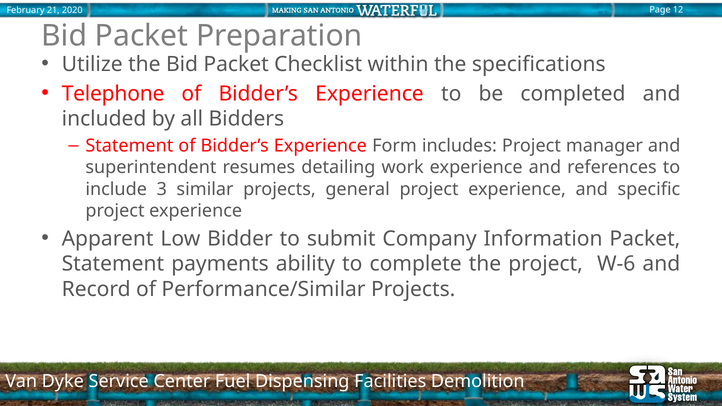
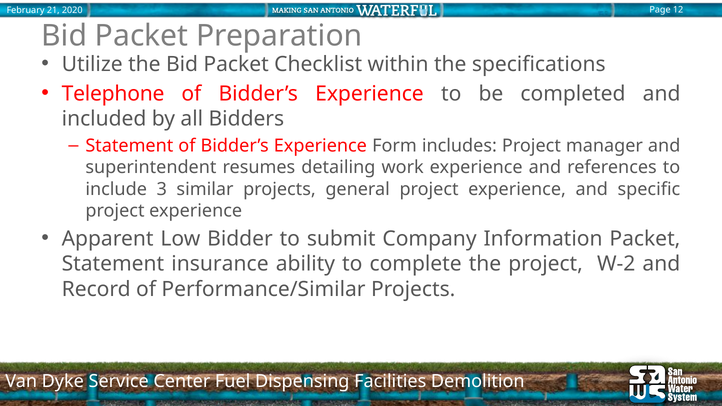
payments: payments -> insurance
W-6: W-6 -> W-2
